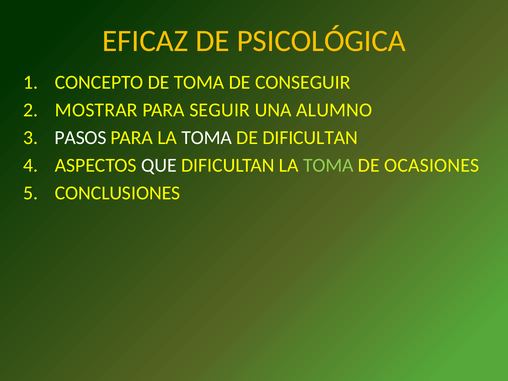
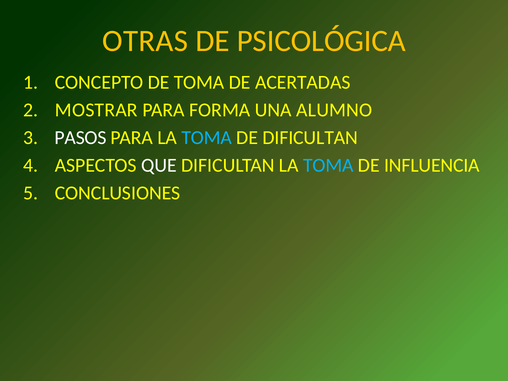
EFICAZ: EFICAZ -> OTRAS
CONSEGUIR: CONSEGUIR -> ACERTADAS
SEGUIR: SEGUIR -> FORMA
TOMA at (207, 138) colour: white -> light blue
TOMA at (328, 165) colour: light green -> light blue
OCASIONES: OCASIONES -> INFLUENCIA
